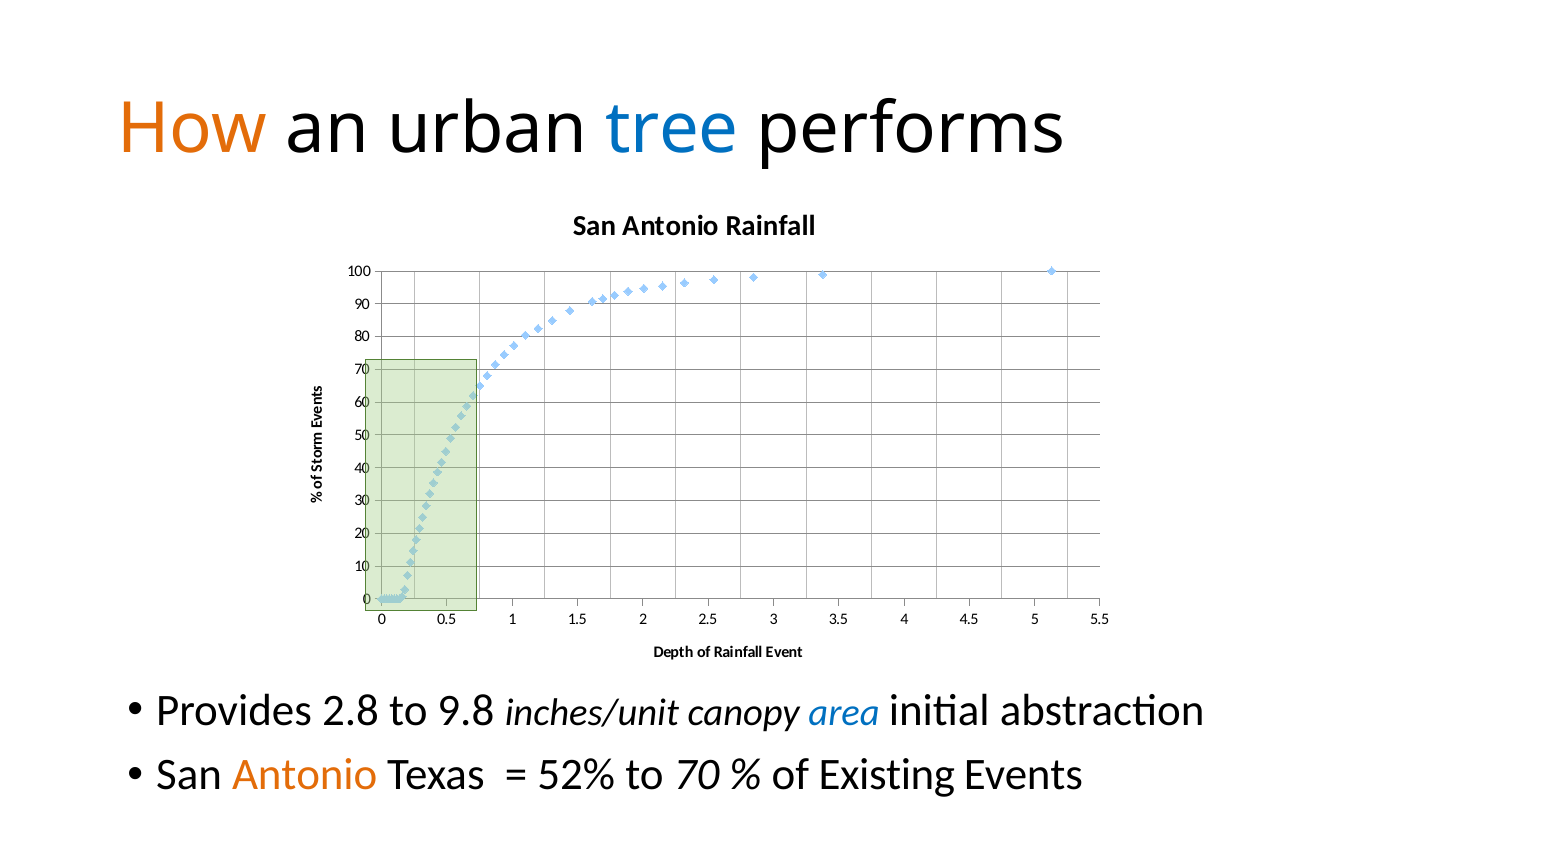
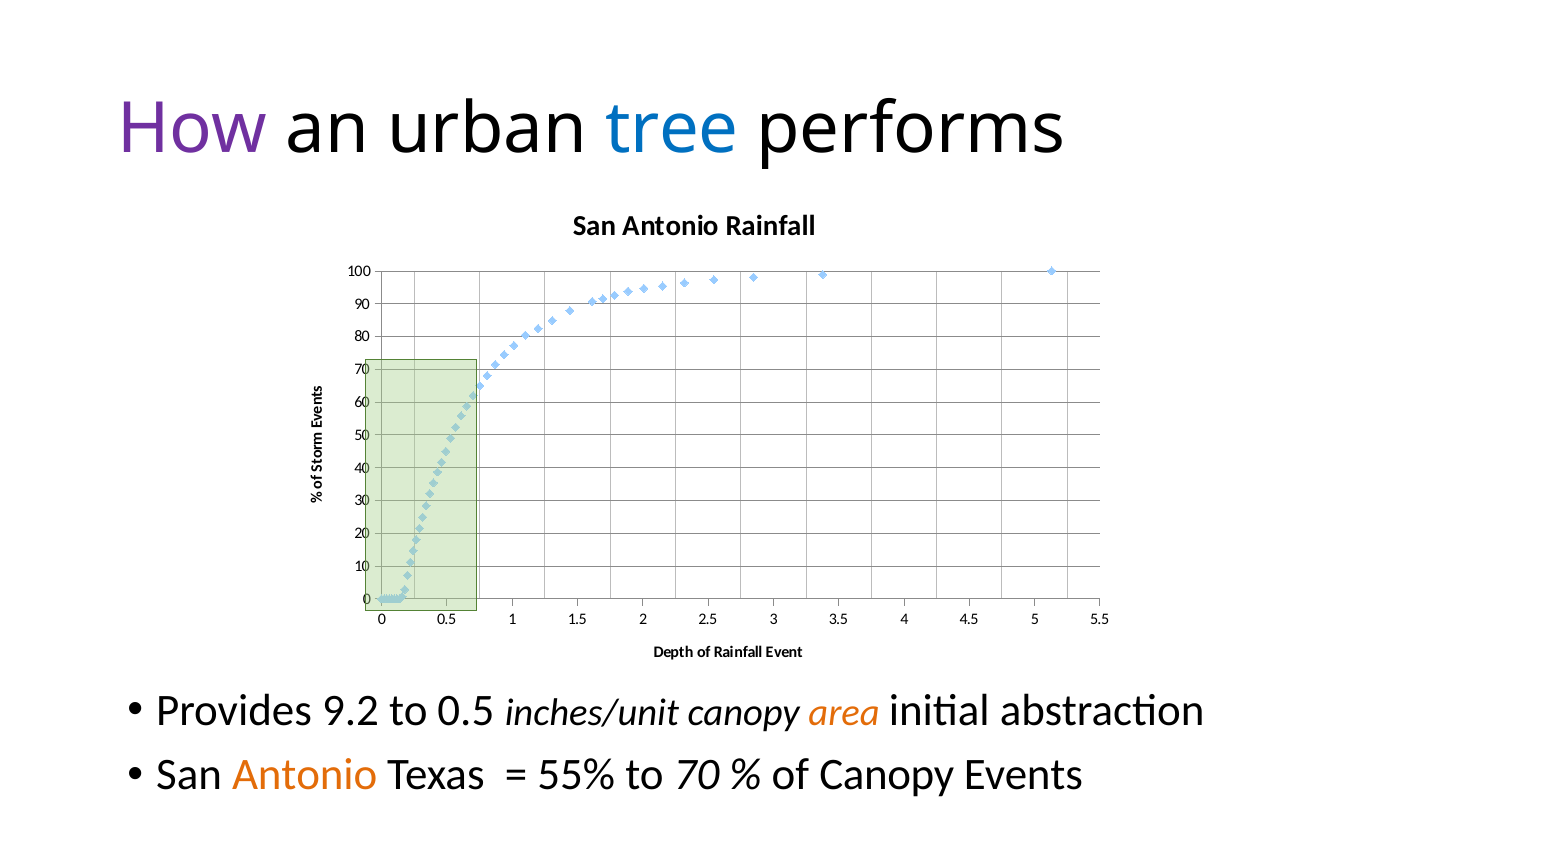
How colour: orange -> purple
2.8: 2.8 -> 9.2
to 9.8: 9.8 -> 0.5
area colour: blue -> orange
52%: 52% -> 55%
of Existing: Existing -> Canopy
